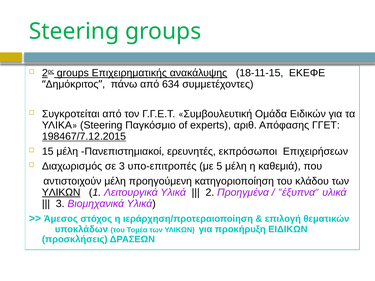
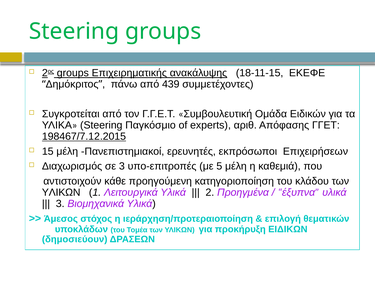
634: 634 -> 439
αντιστοιχούν μέλη: μέλη -> κάθε
ΥΛΙΚΩΝ at (61, 193) underline: present -> none
προσκλήσεις: προσκλήσεις -> δημοσιεύουν
